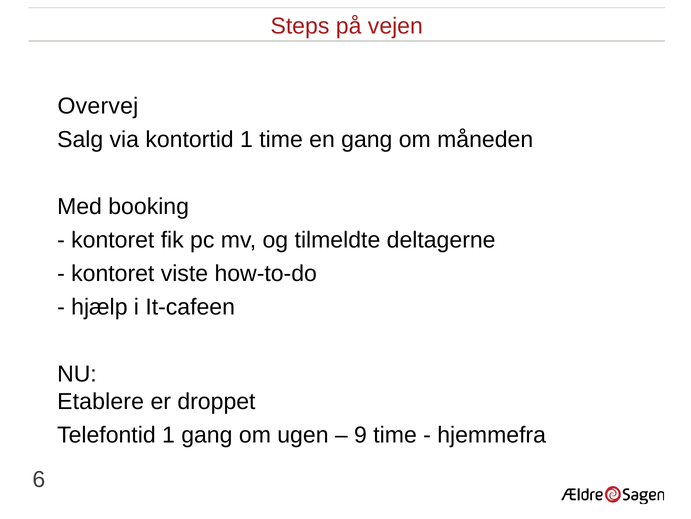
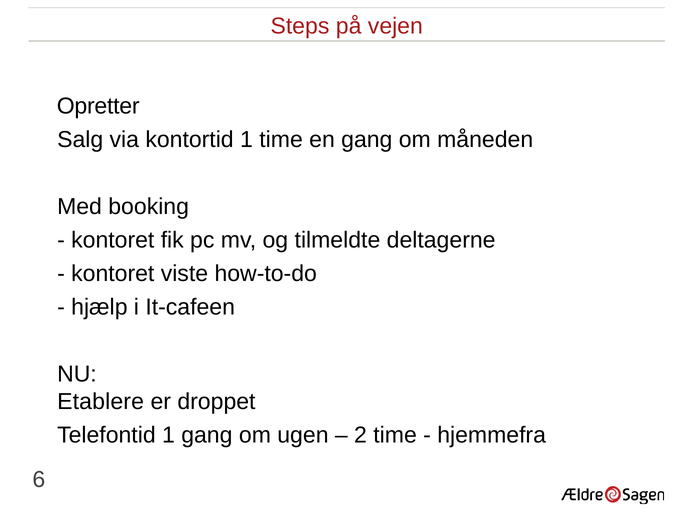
Overvej: Overvej -> Opretter
9: 9 -> 2
